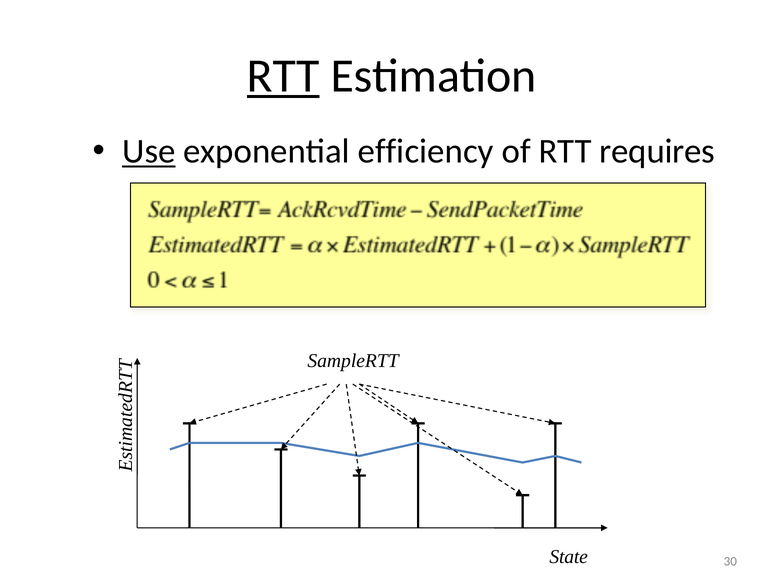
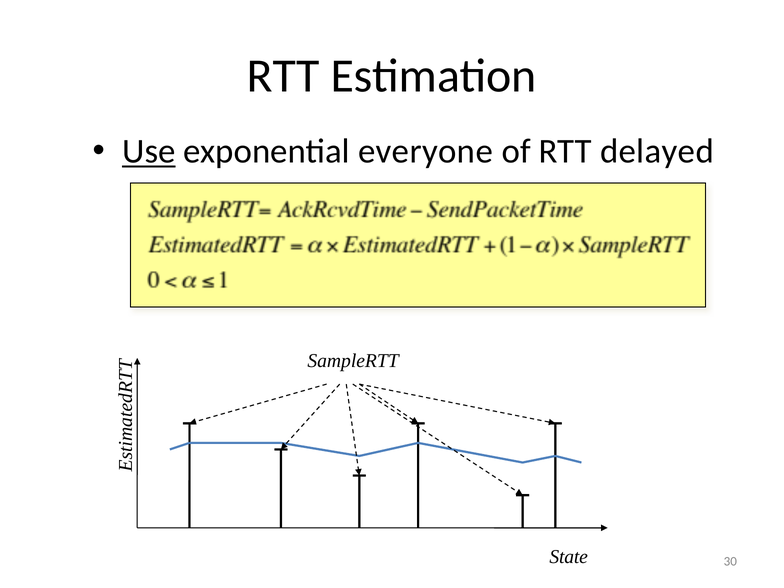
RTT at (283, 76) underline: present -> none
efficiency: efficiency -> everyone
requires: requires -> delayed
